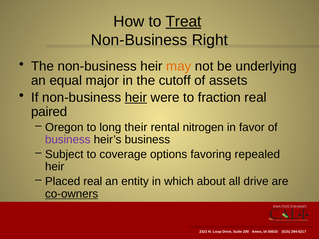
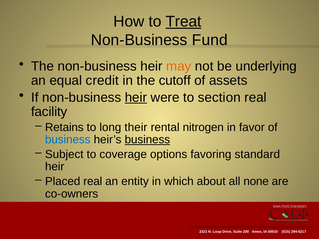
Right: Right -> Fund
major: major -> credit
fraction: fraction -> section
paired: paired -> facility
Oregon: Oregon -> Retains
business at (68, 140) colour: purple -> blue
business at (147, 140) underline: none -> present
repealed: repealed -> standard
all drive: drive -> none
co-owners underline: present -> none
